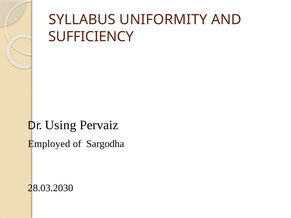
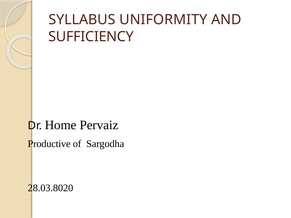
Using: Using -> Home
Employed: Employed -> Productive
28.03.2030: 28.03.2030 -> 28.03.8020
